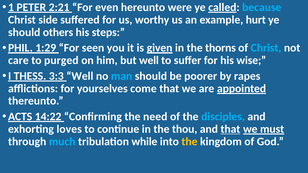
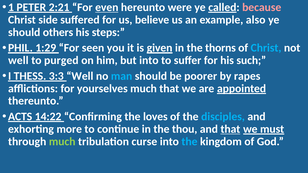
even underline: none -> present
because colour: light blue -> pink
worthy: worthy -> believe
hurt: hurt -> also
care at (18, 60): care -> well
but well: well -> into
wise: wise -> such
yourselves come: come -> much
need: need -> loves
loves: loves -> more
much at (62, 142) colour: light blue -> light green
while: while -> curse
the at (189, 142) colour: yellow -> light blue
